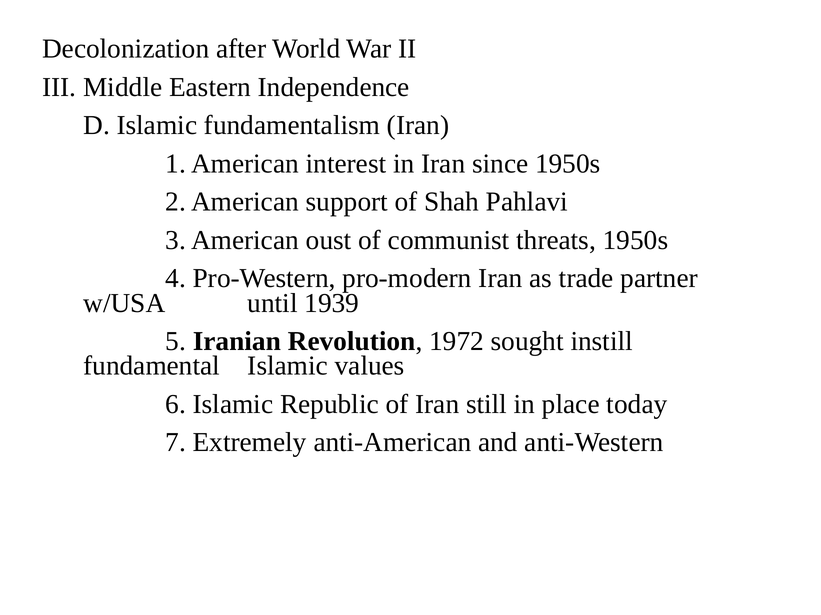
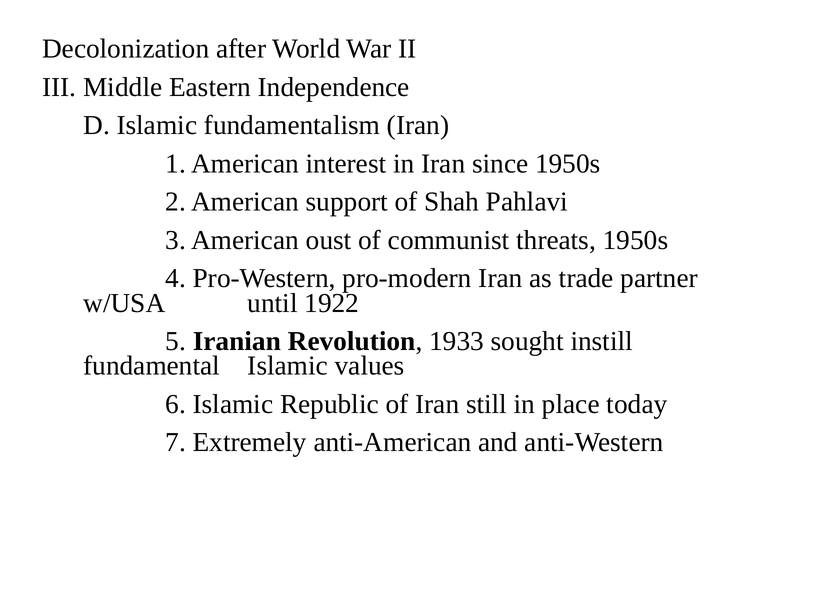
1939: 1939 -> 1922
1972: 1972 -> 1933
